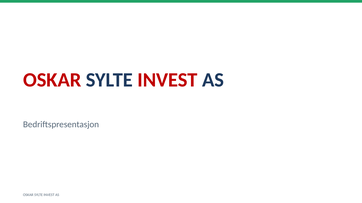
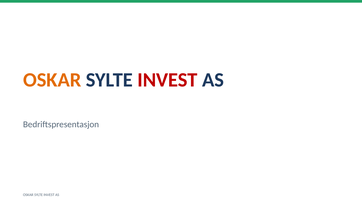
OSKAR at (52, 80) colour: red -> orange
